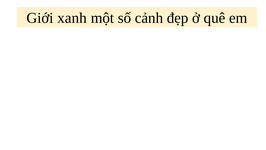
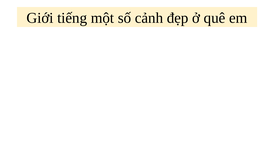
xanh: xanh -> tiếng
